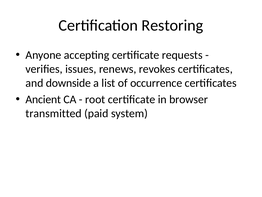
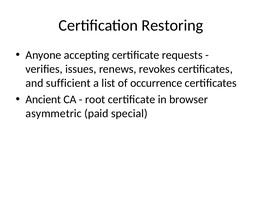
downside: downside -> sufficient
transmitted: transmitted -> asymmetric
system: system -> special
